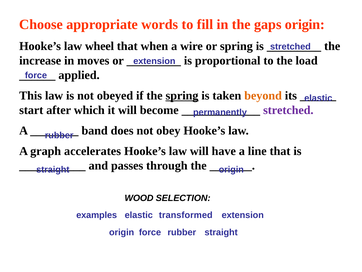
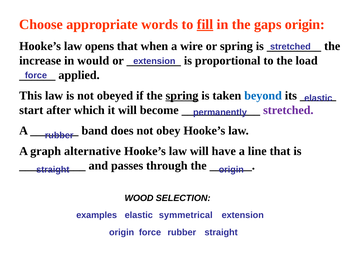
fill underline: none -> present
wheel: wheel -> opens
moves: moves -> would
beyond colour: orange -> blue
accelerates: accelerates -> alternative
transformed: transformed -> symmetrical
